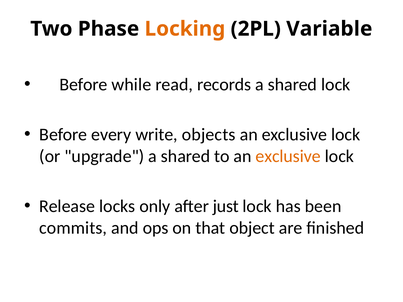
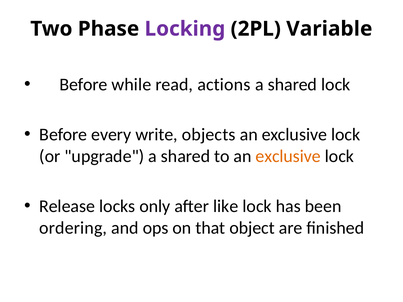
Locking colour: orange -> purple
records: records -> actions
just: just -> like
commits: commits -> ordering
